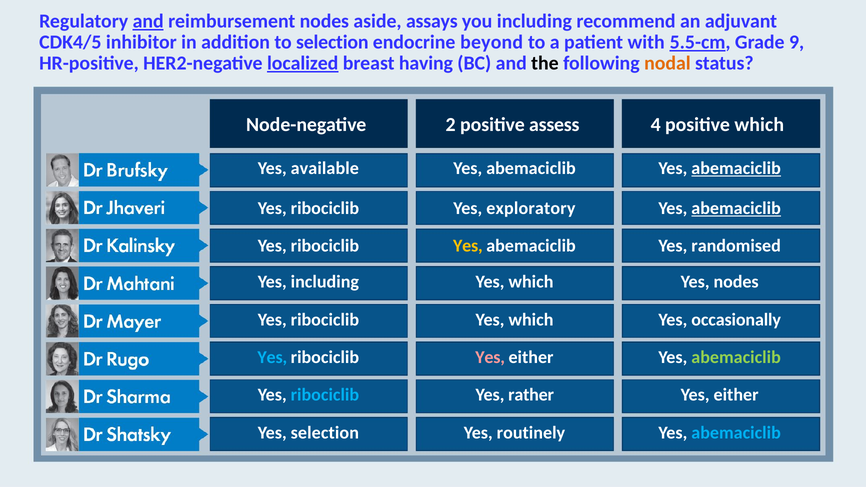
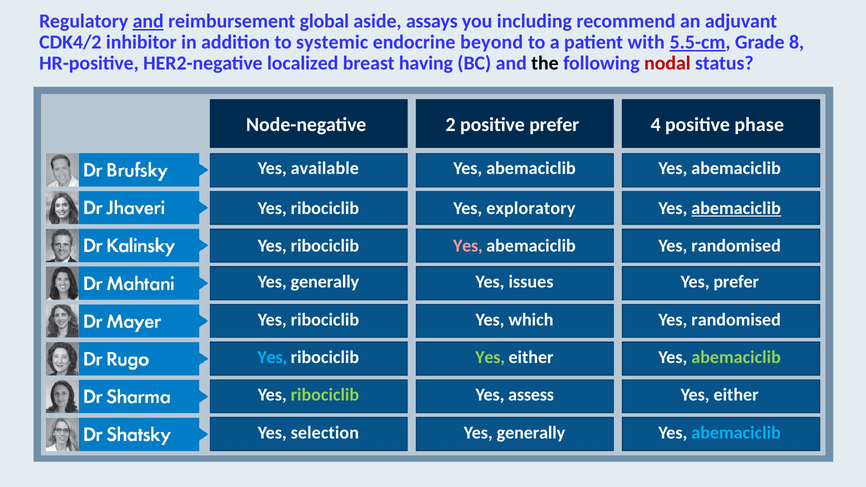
reimbursement nodes: nodes -> global
CDK4/5: CDK4/5 -> CDK4/2
to selection: selection -> systemic
9: 9 -> 8
localized underline: present -> none
nodal colour: orange -> red
positive assess: assess -> prefer
positive which: which -> phase
abemaciclib at (736, 168) underline: present -> none
Yes at (468, 246) colour: yellow -> pink
including at (325, 282): including -> generally
which at (531, 282): which -> issues
Yes nodes: nodes -> prefer
occasionally at (736, 320): occasionally -> randomised
Yes at (490, 357) colour: pink -> light green
ribociclib at (325, 395) colour: light blue -> light green
rather: rather -> assess
routinely at (531, 433): routinely -> generally
